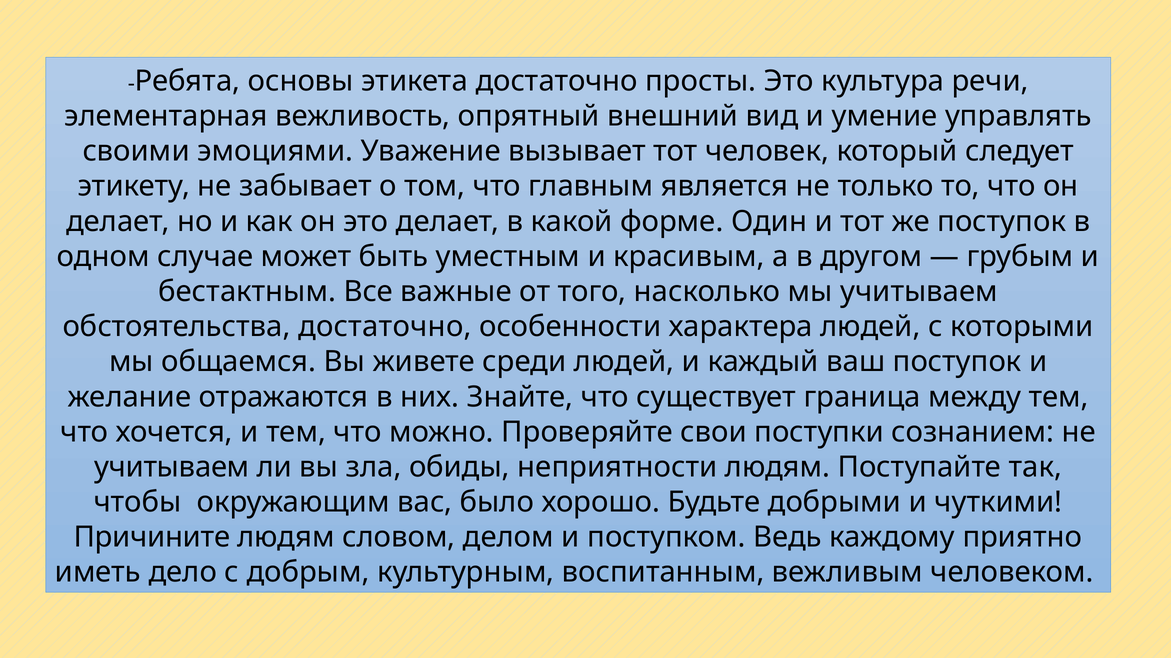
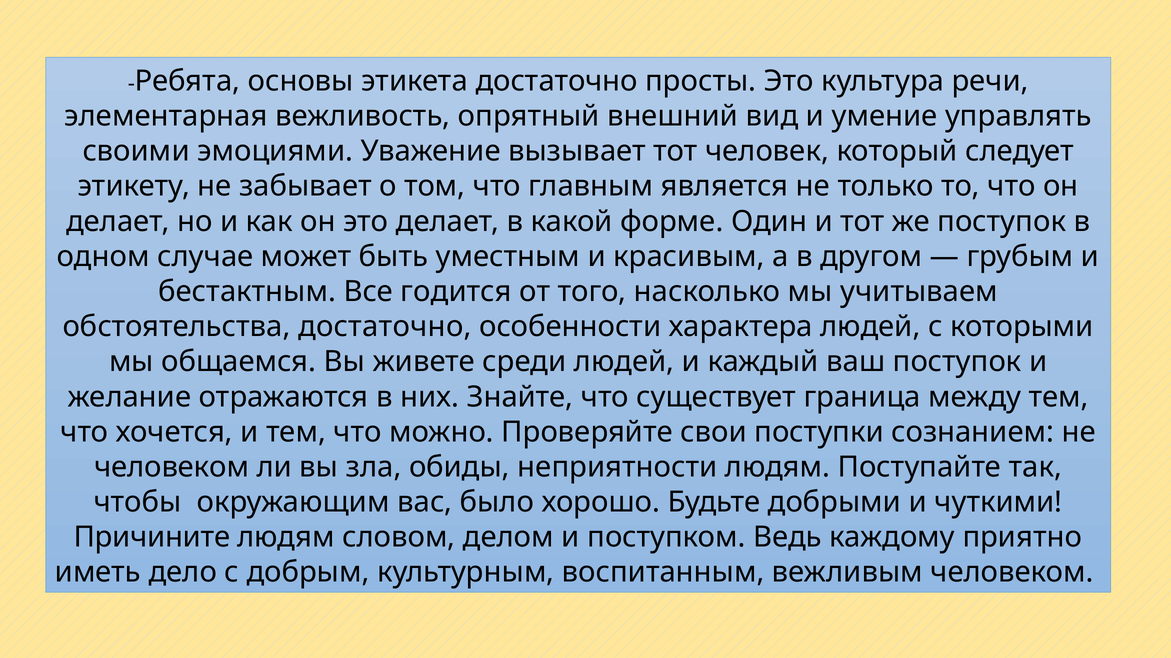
важные: важные -> годится
учитываем at (172, 468): учитываем -> человеком
